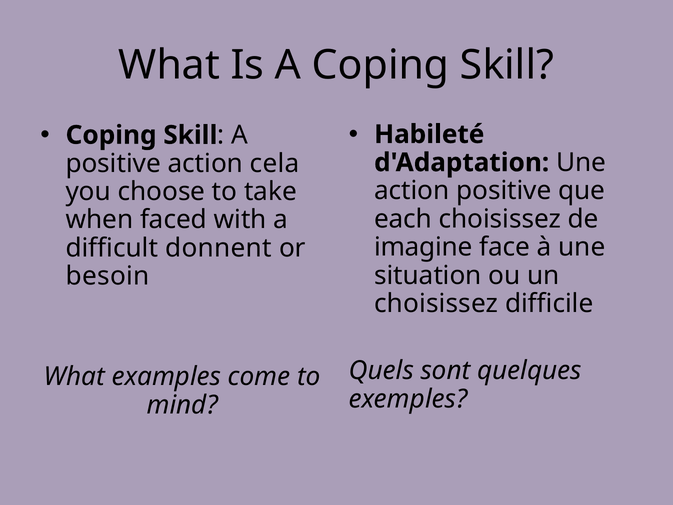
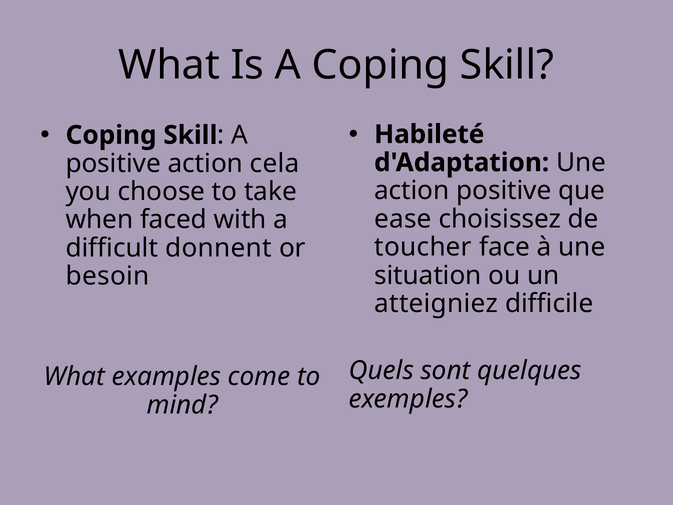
each: each -> ease
imagine: imagine -> toucher
choisissez at (436, 304): choisissez -> atteigniez
